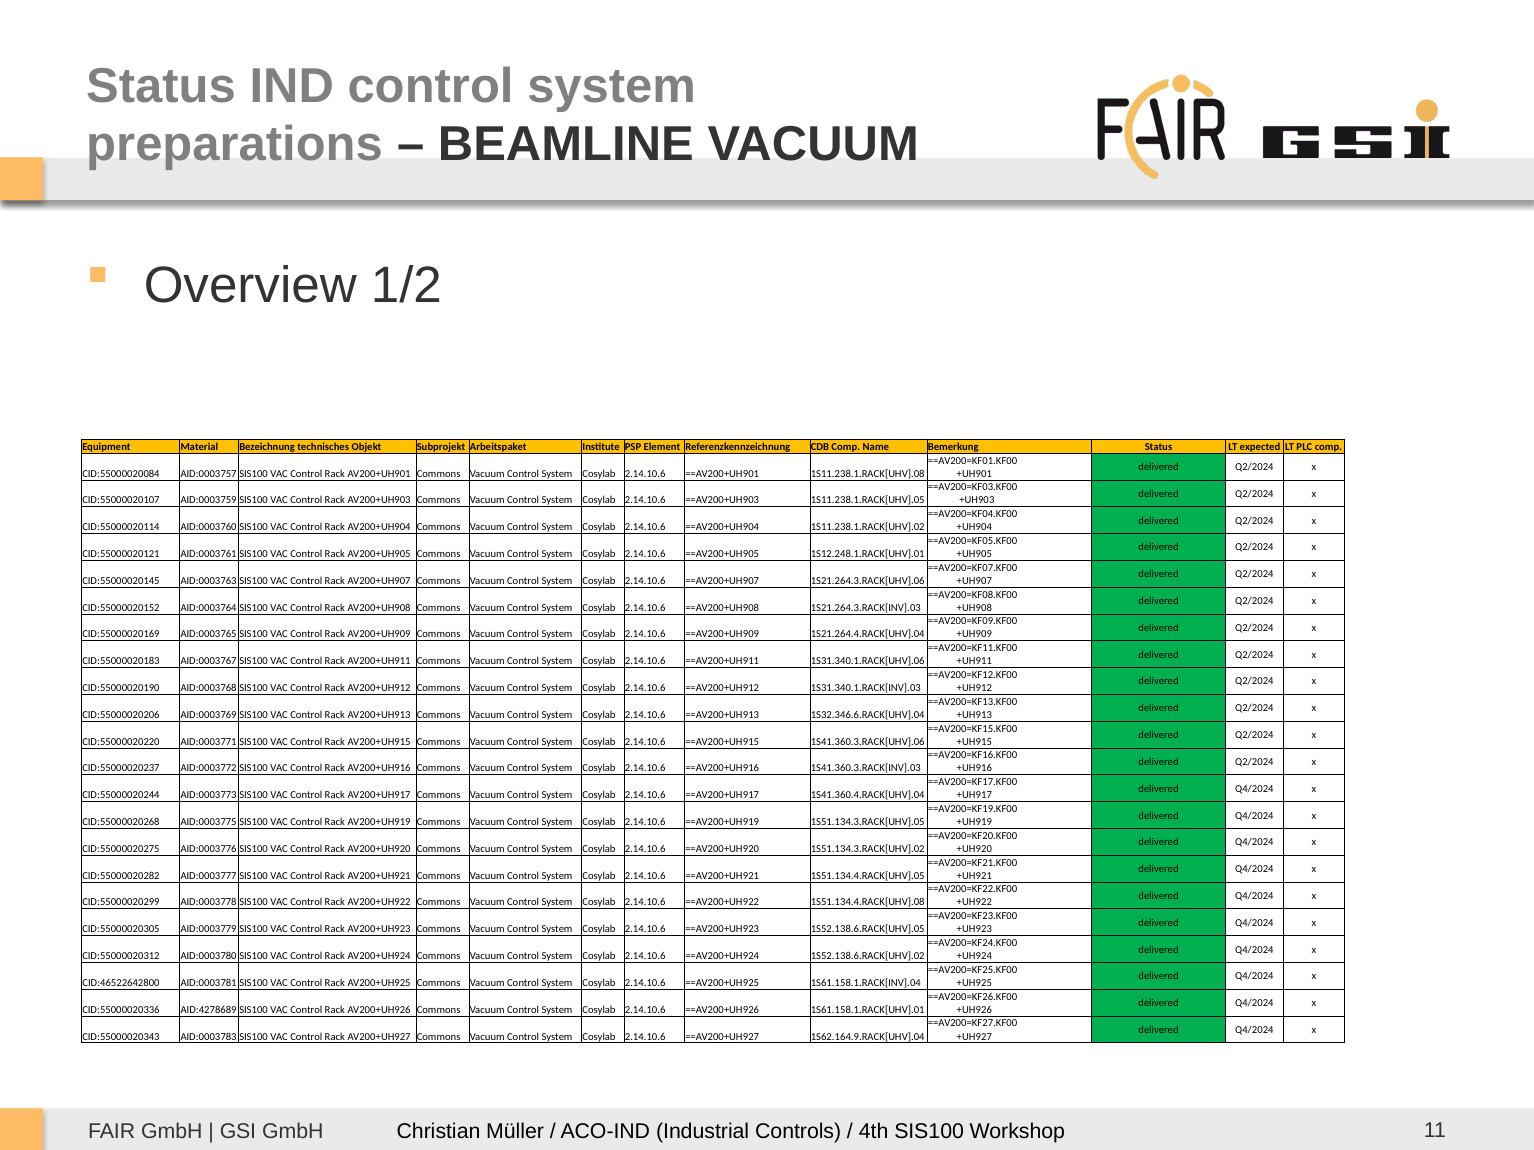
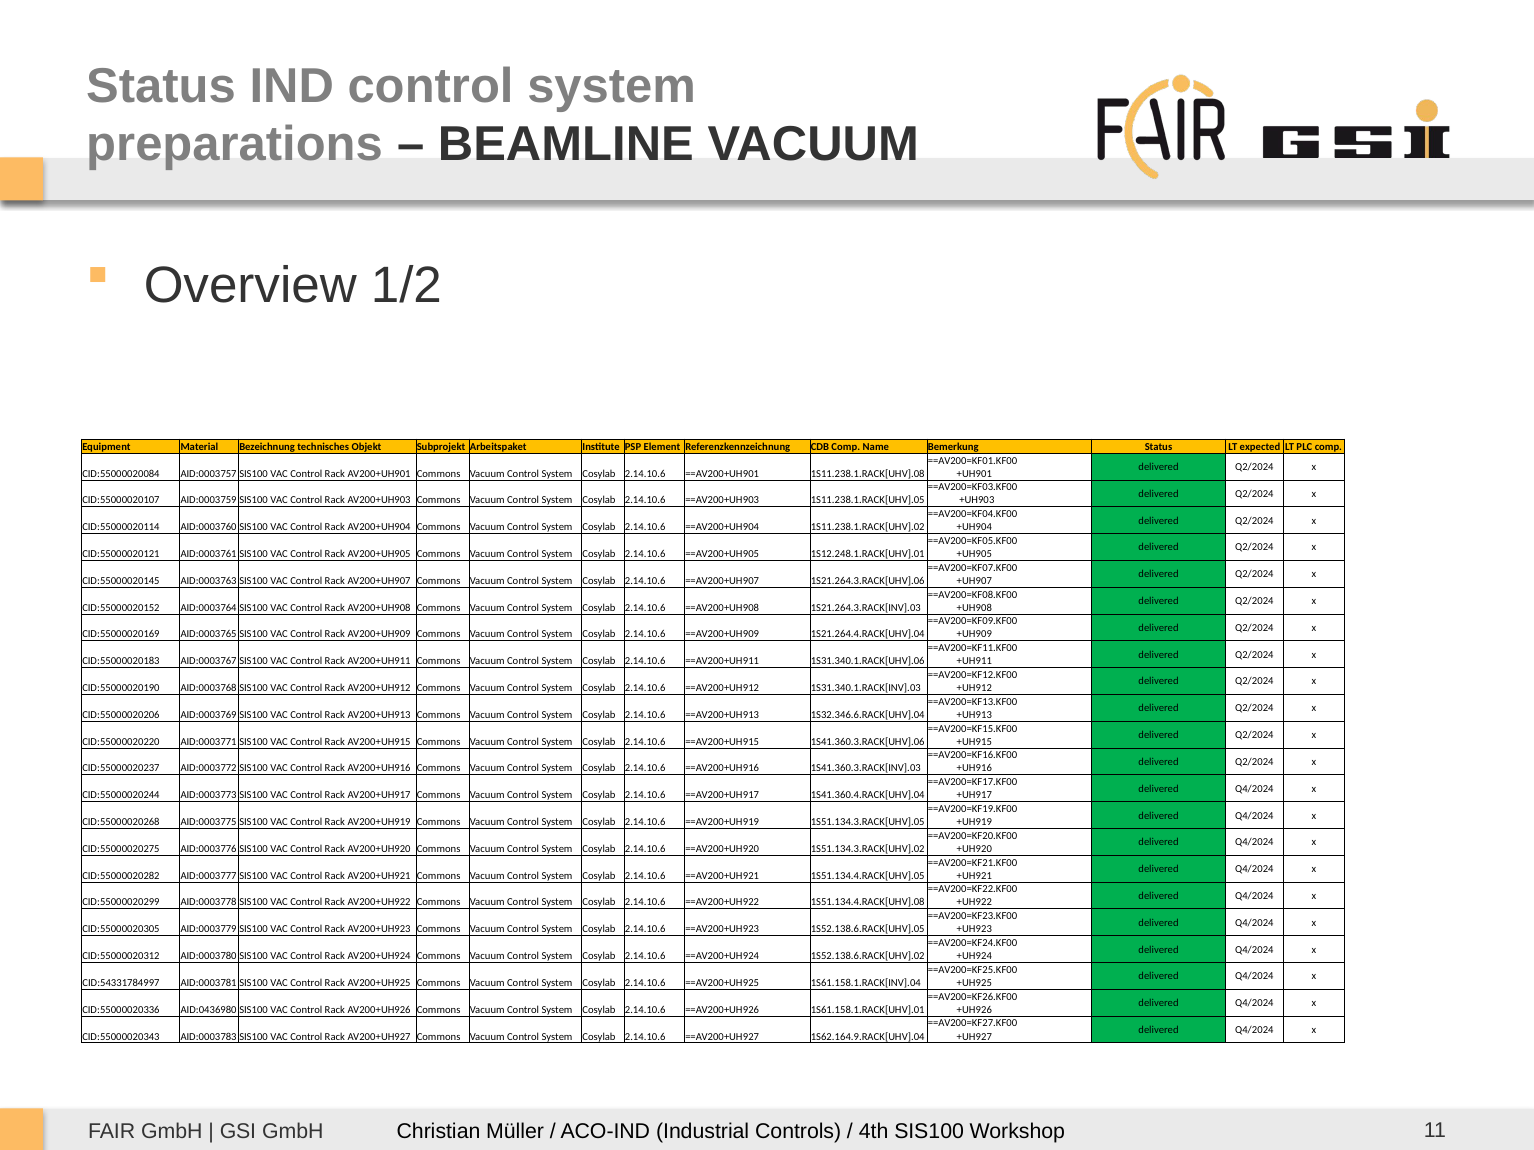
CID:46522642800: CID:46522642800 -> CID:54331784997
AID:4278689: AID:4278689 -> AID:0436980
